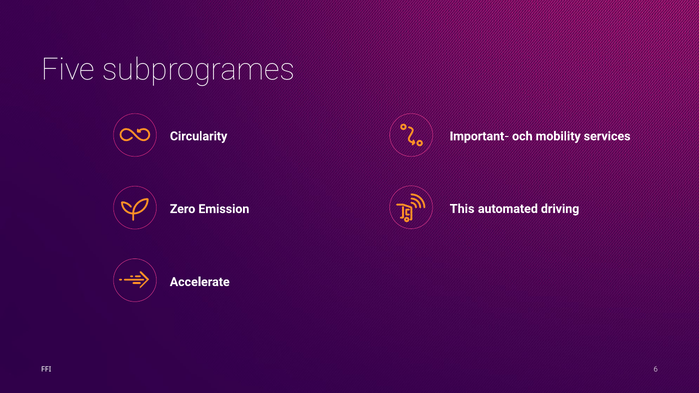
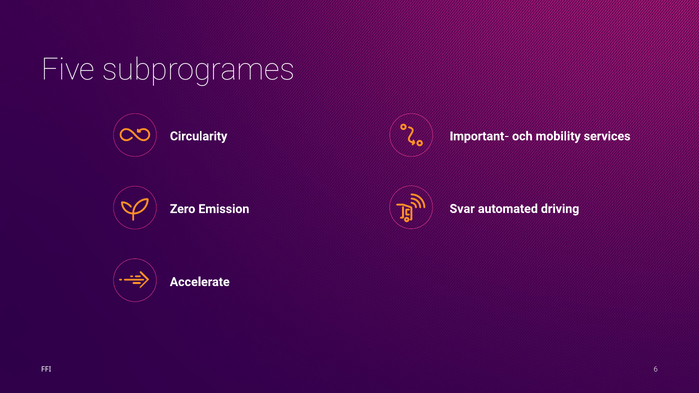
This: This -> Svar
